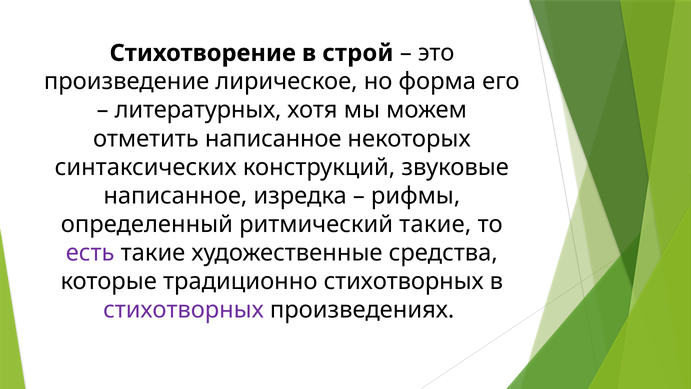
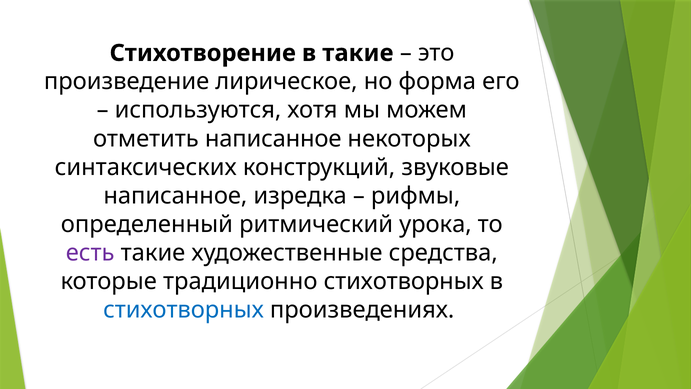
в строй: строй -> такие
литературных: литературных -> используются
ритмический такие: такие -> урока
стихотворных at (183, 310) colour: purple -> blue
